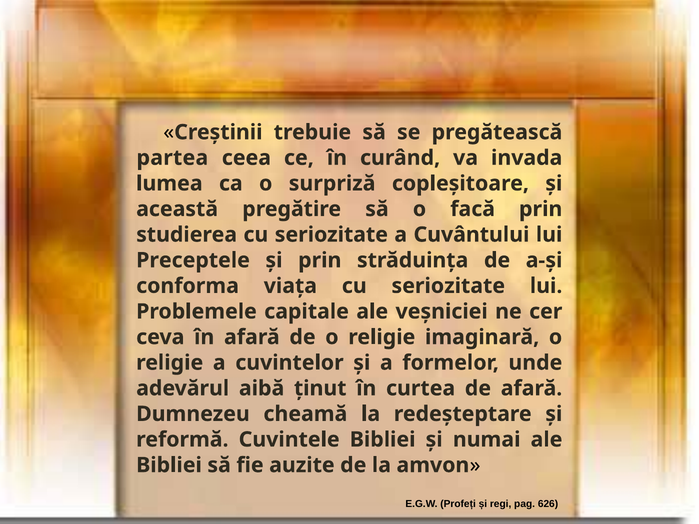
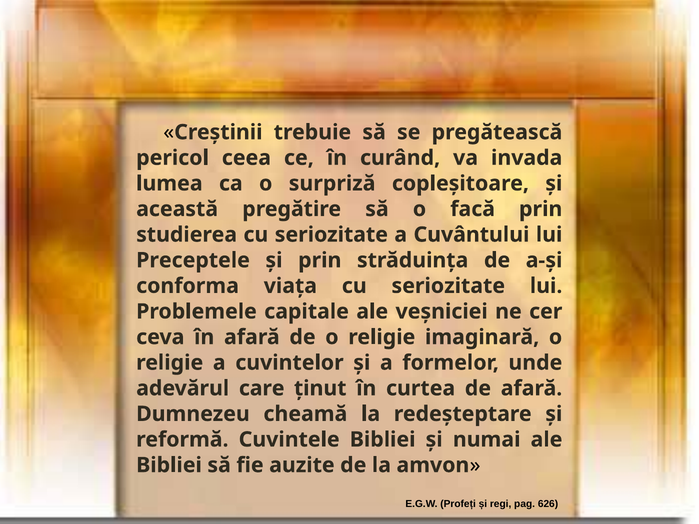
partea: partea -> pericol
aibă: aibă -> care
